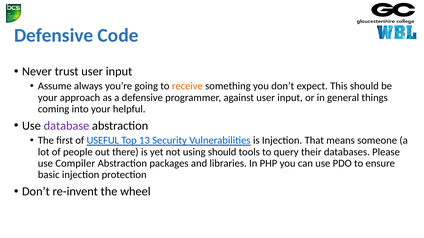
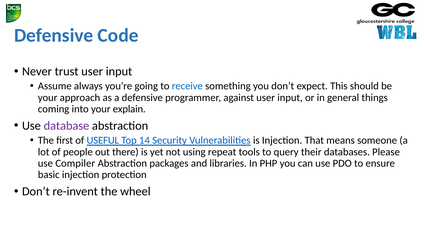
receive colour: orange -> blue
helpful: helpful -> explain
13: 13 -> 14
using should: should -> repeat
